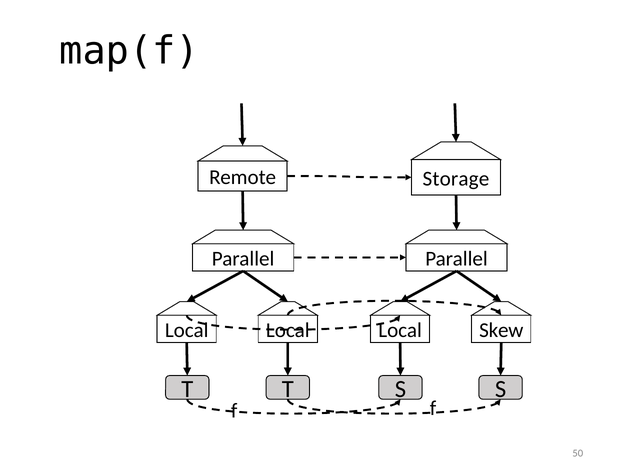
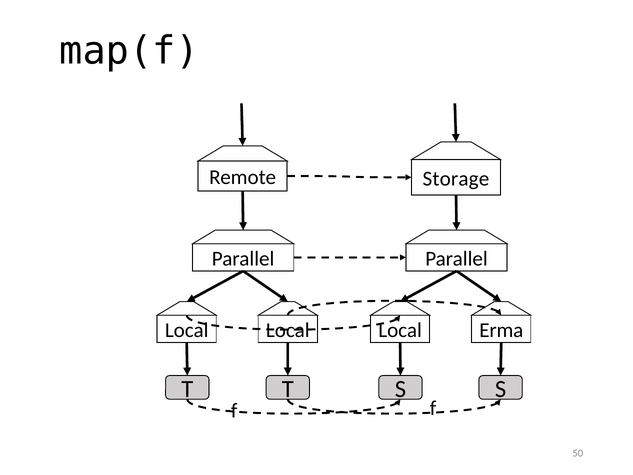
Skew: Skew -> Erma
